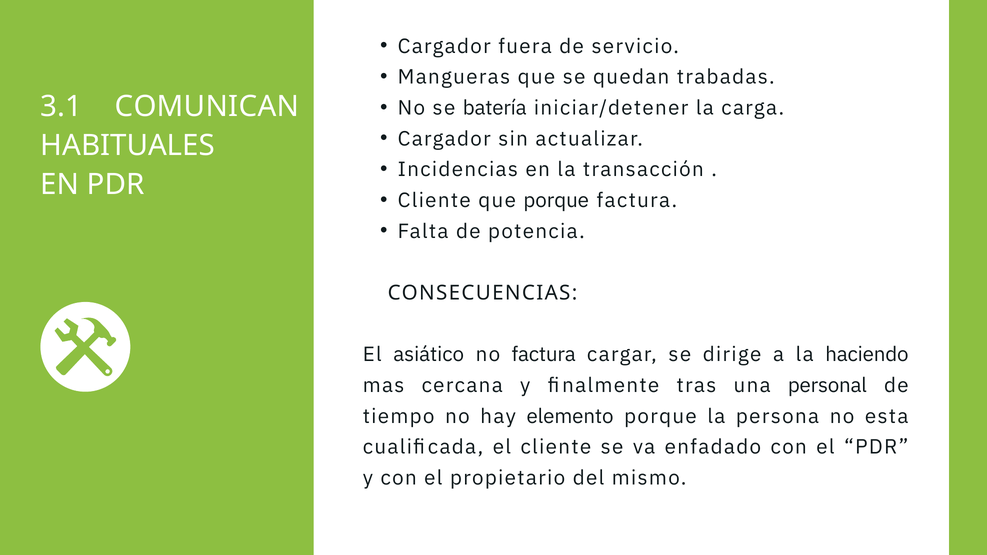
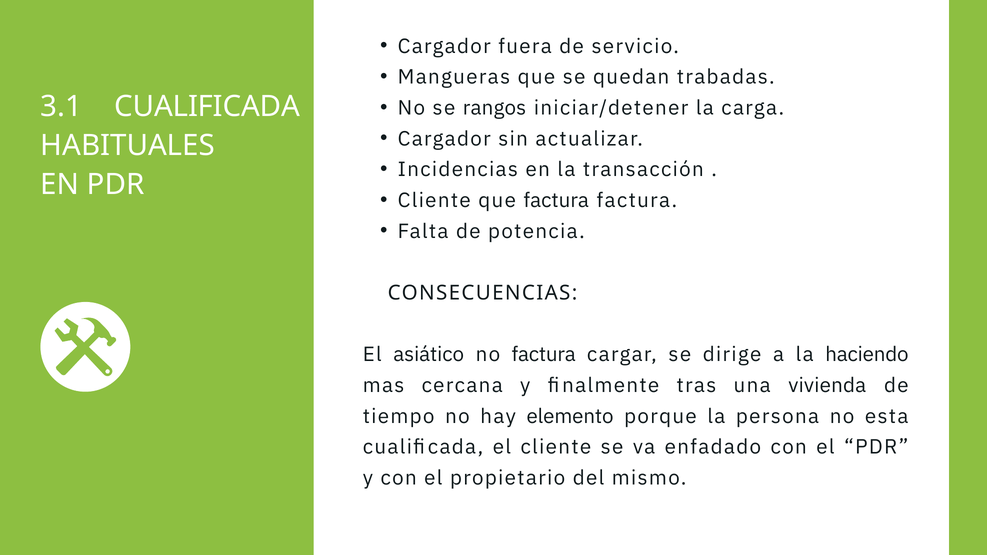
batería: batería -> rangos
3.1 COMUNICAN: COMUNICAN -> CUALIFICADA
que porque: porque -> factura
personal: personal -> vivienda
